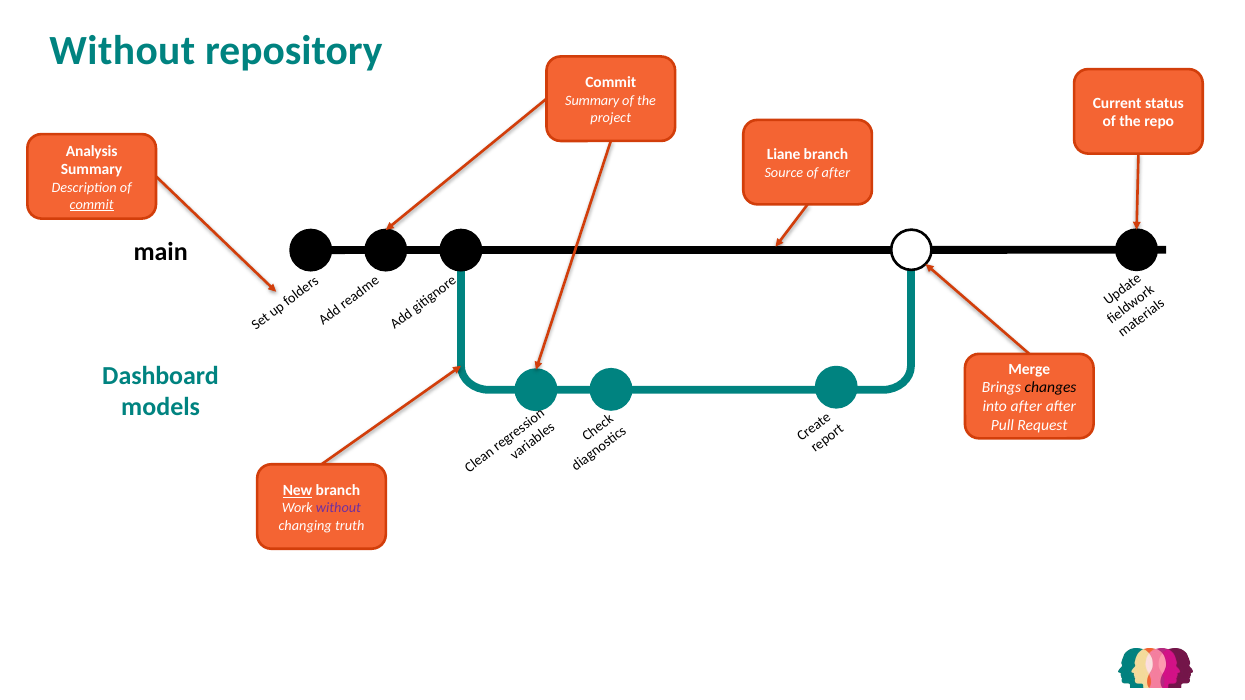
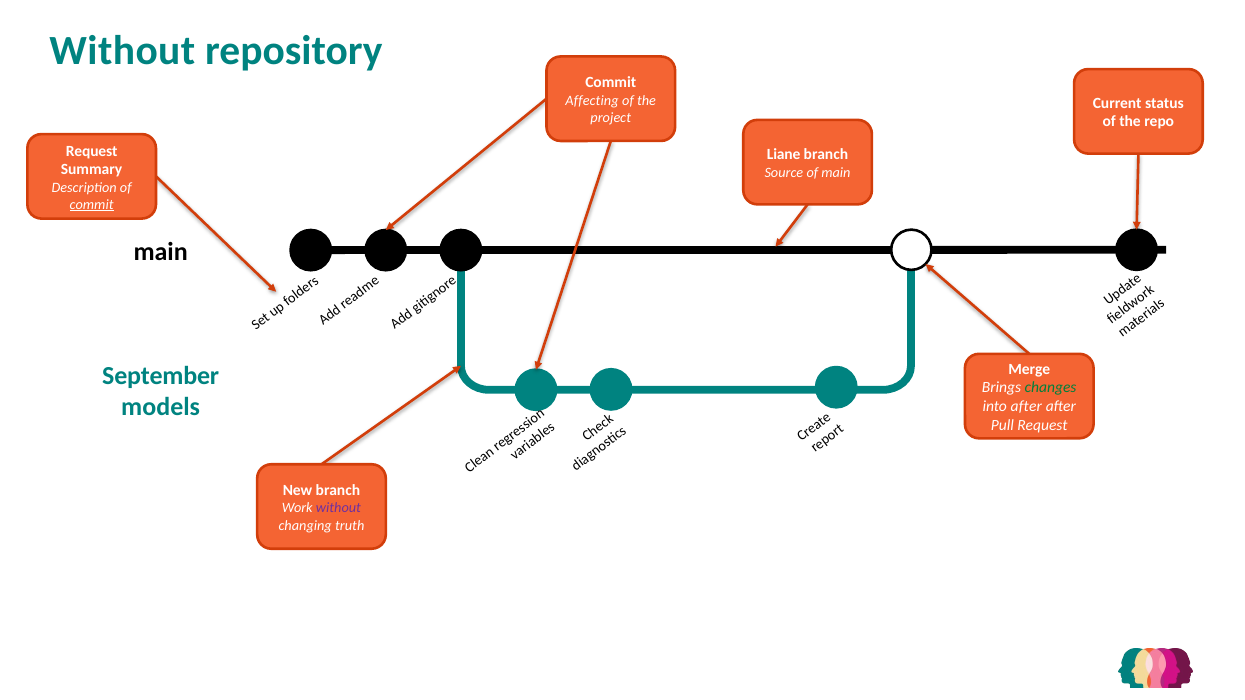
Summary at (592, 100): Summary -> Affecting
Analysis at (92, 151): Analysis -> Request
of after: after -> main
Dashboard: Dashboard -> September
changes colour: black -> green
New underline: present -> none
